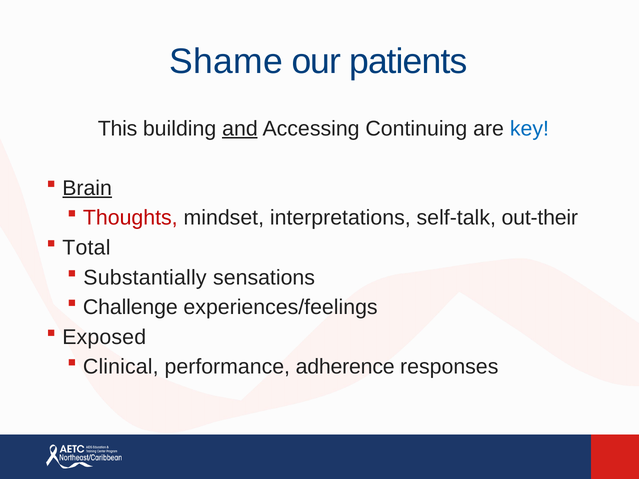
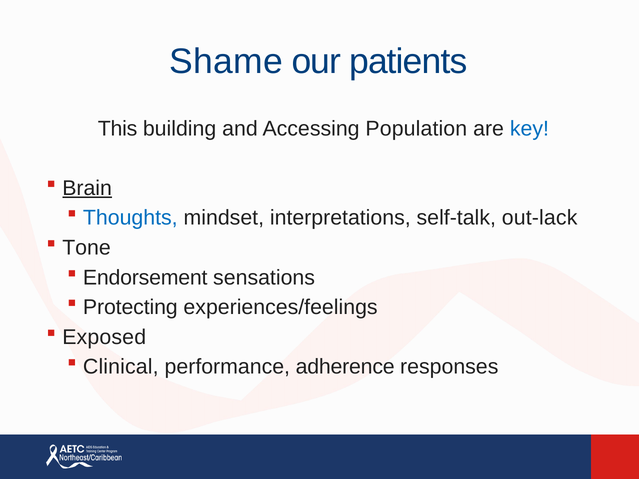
and underline: present -> none
Continuing: Continuing -> Population
Thoughts colour: red -> blue
out-their: out-their -> out-lack
Total: Total -> Tone
Substantially: Substantially -> Endorsement
Challenge: Challenge -> Protecting
